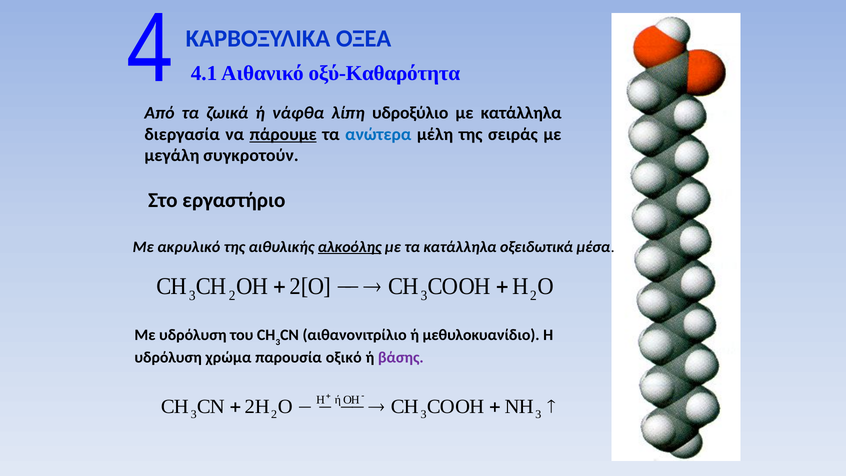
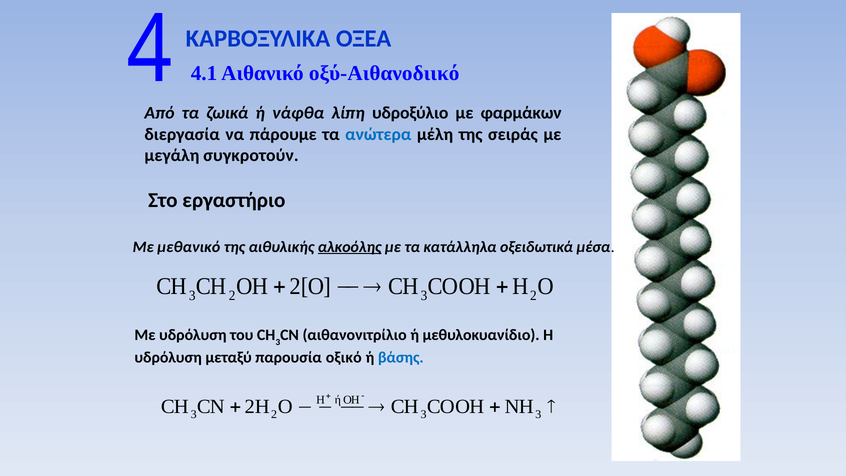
οξύ-Καθαρότητα: οξύ-Καθαρότητα -> οξύ-Αιθανοδιικό
με κατάλληλα: κατάλληλα -> φαρμάκων
πάρουμε underline: present -> none
ακρυλικό: ακρυλικό -> μεθανικό
χρώμα: χρώμα -> μεταξύ
βάσης colour: purple -> blue
